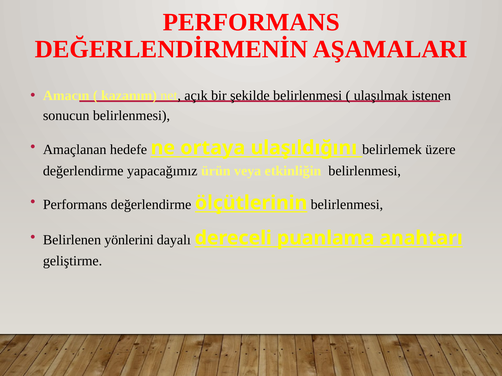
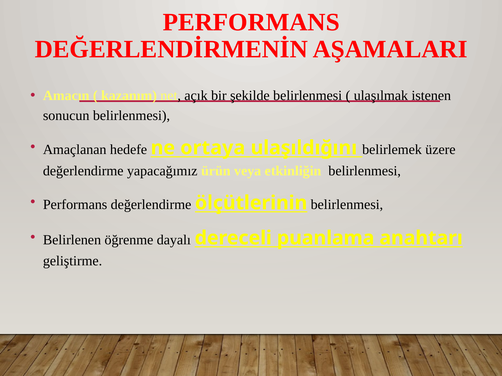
yönlerini: yönlerini -> öğrenme
